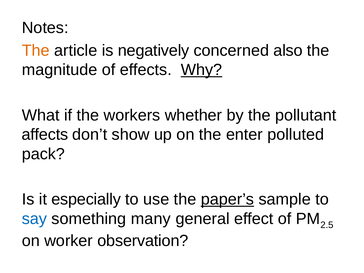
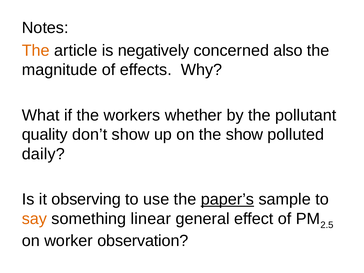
Why underline: present -> none
affects: affects -> quality
the enter: enter -> show
pack: pack -> daily
especially: especially -> observing
say colour: blue -> orange
many: many -> linear
